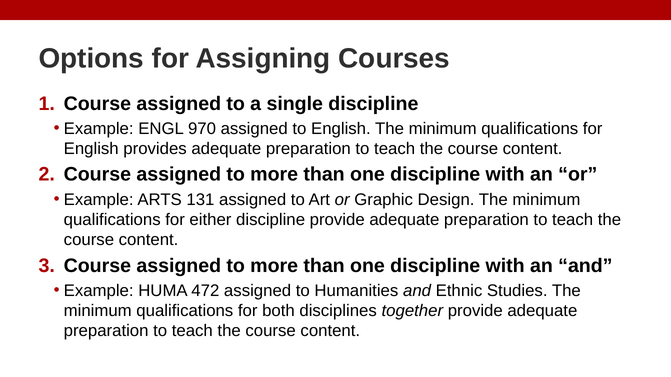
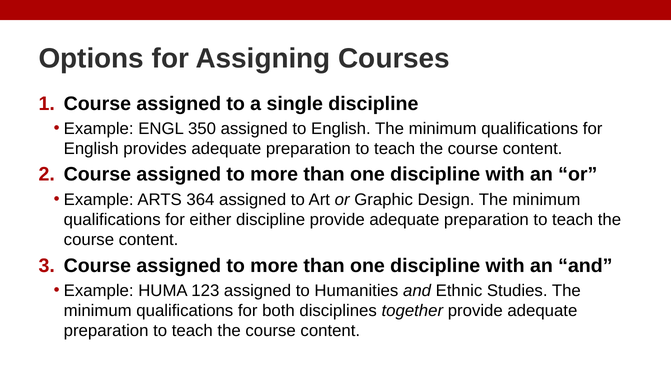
970: 970 -> 350
131: 131 -> 364
472: 472 -> 123
